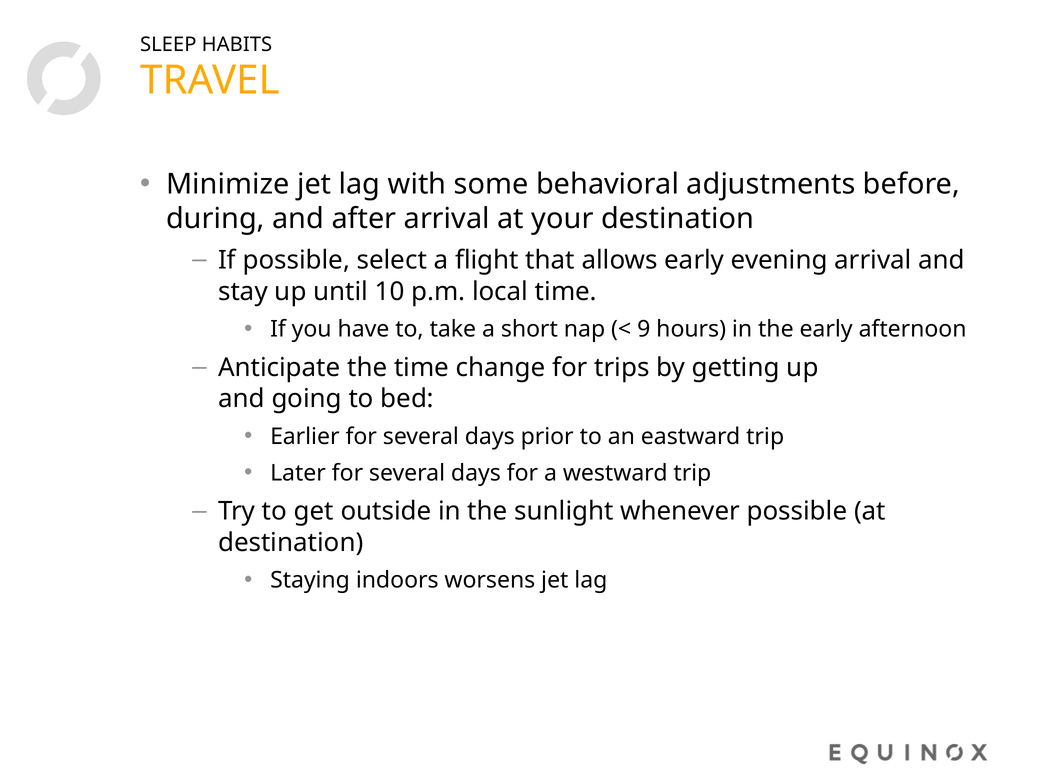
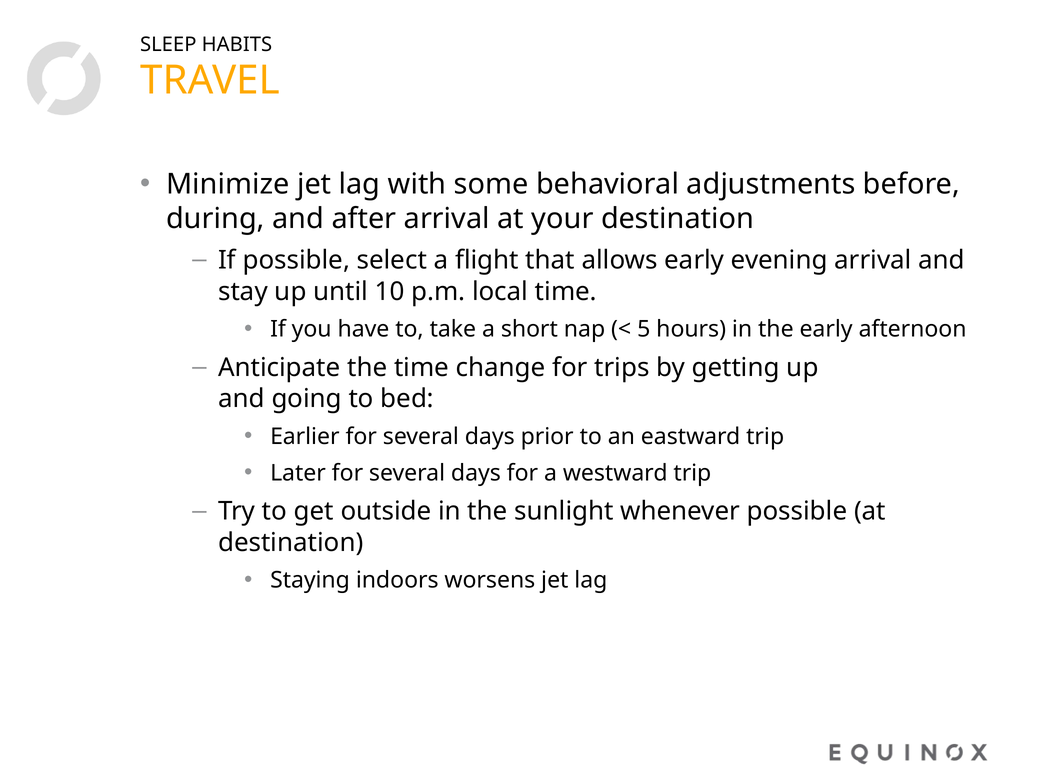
9: 9 -> 5
